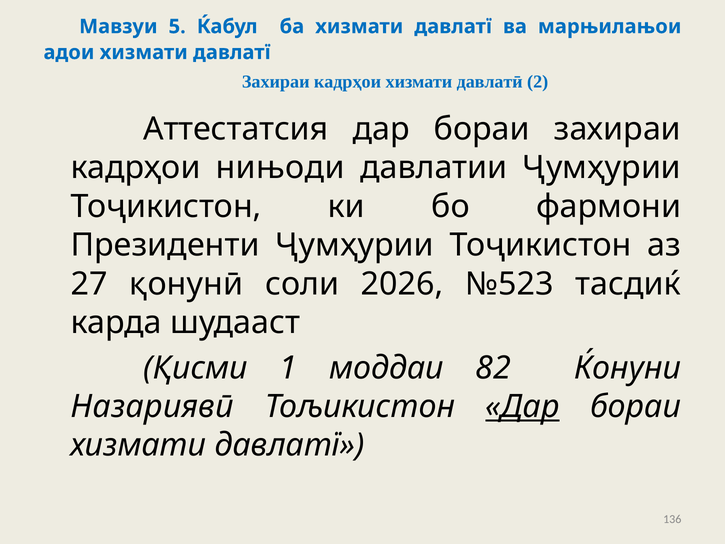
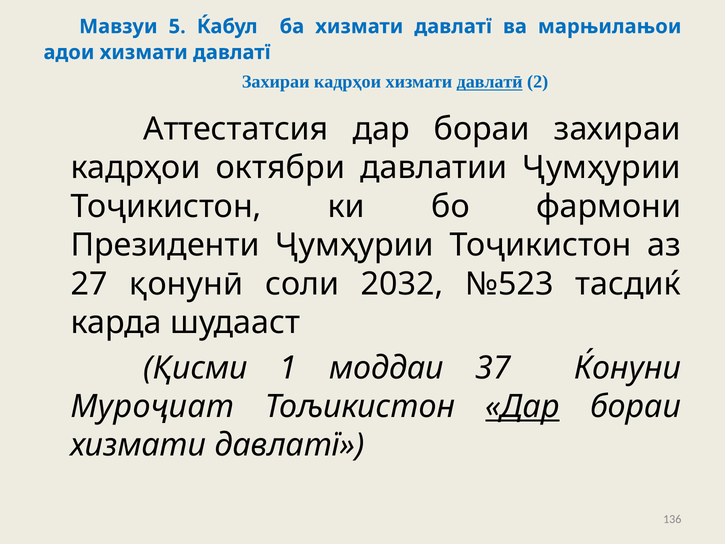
давлатӣ underline: none -> present
нињоди: нињоди -> октябри
2026: 2026 -> 2032
82: 82 -> 37
Назариявӣ: Назариявӣ -> Муроҷиат
